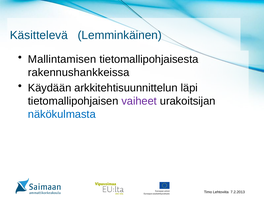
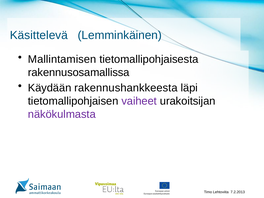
rakennushankkeissa: rakennushankkeissa -> rakennusosamallissa
arkkitehtisuunnittelun: arkkitehtisuunnittelun -> rakennushankkeesta
näkökulmasta colour: blue -> purple
